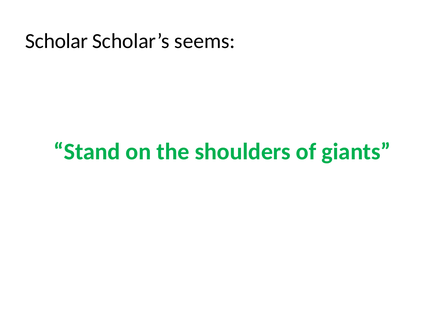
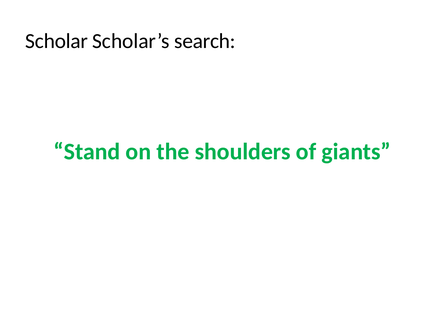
seems: seems -> search
